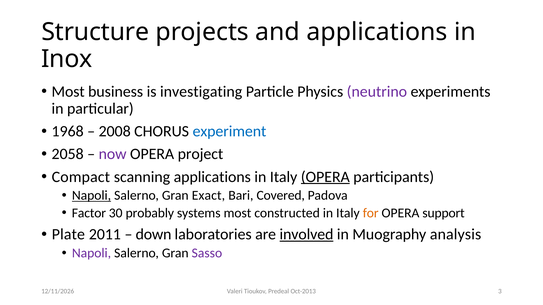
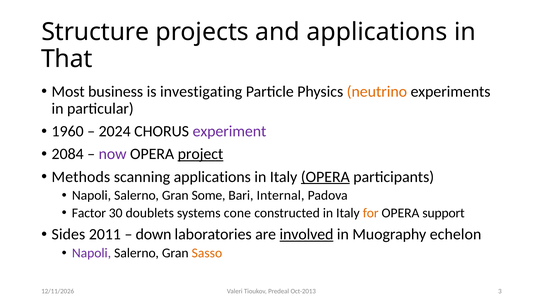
Inox: Inox -> That
neutrino colour: purple -> orange
1968: 1968 -> 1960
2008: 2008 -> 2024
experiment colour: blue -> purple
2058: 2058 -> 2084
project underline: none -> present
Compact: Compact -> Methods
Napoli at (92, 196) underline: present -> none
Exact: Exact -> Some
Covered: Covered -> Internal
probably: probably -> doublets
systems most: most -> cone
Plate: Plate -> Sides
analysis: analysis -> echelon
Sasso colour: purple -> orange
